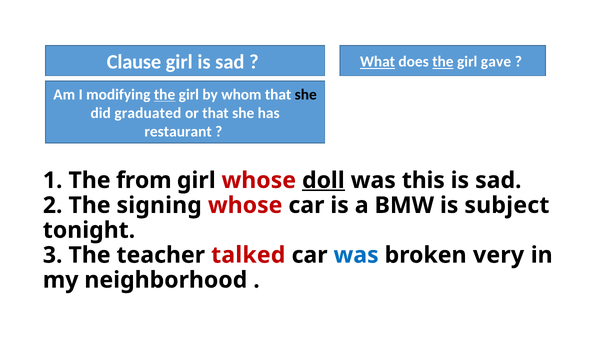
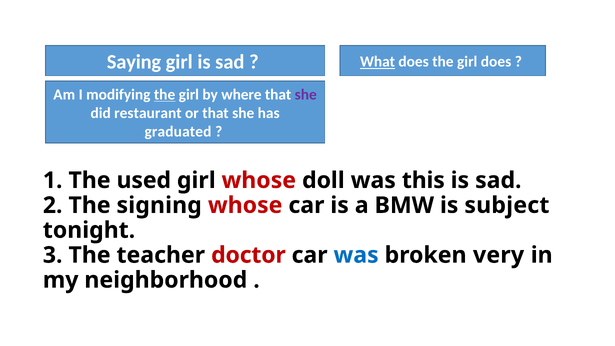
Clause: Clause -> Saying
the at (443, 62) underline: present -> none
girl gave: gave -> does
whom: whom -> where
she at (306, 95) colour: black -> purple
graduated: graduated -> restaurant
restaurant: restaurant -> graduated
from: from -> used
doll underline: present -> none
talked: talked -> doctor
